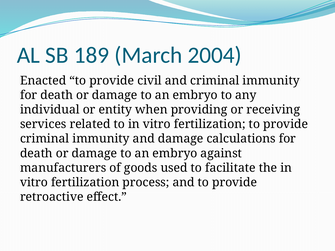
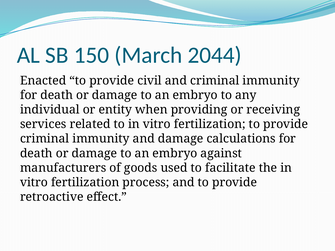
189: 189 -> 150
2004: 2004 -> 2044
